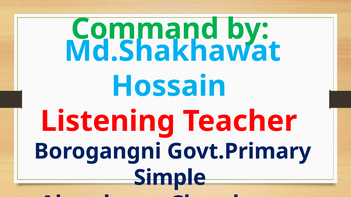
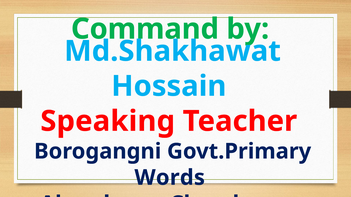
Listening: Listening -> Speaking
Simple: Simple -> Words
